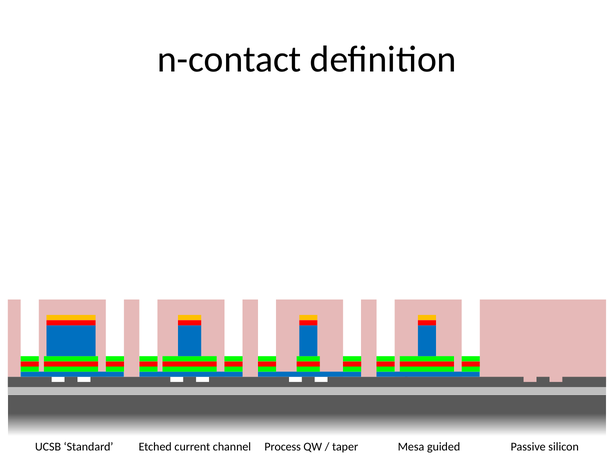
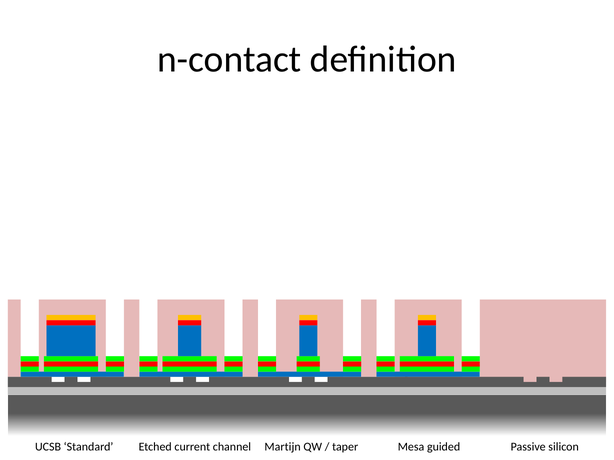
Process: Process -> Martijn
